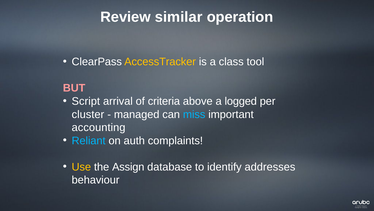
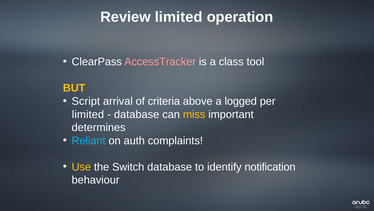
Review similar: similar -> limited
AccessTracker colour: yellow -> pink
BUT colour: pink -> yellow
cluster at (88, 114): cluster -> limited
managed at (137, 114): managed -> database
miss colour: light blue -> yellow
accounting: accounting -> determines
Assign: Assign -> Switch
addresses: addresses -> notification
